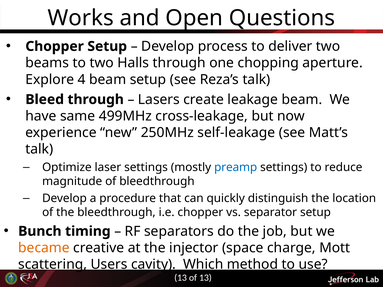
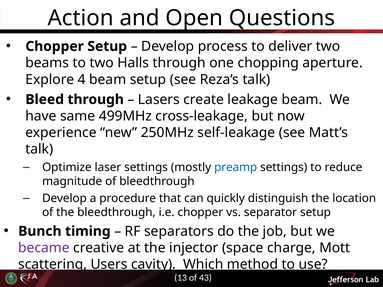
Works: Works -> Action
became colour: orange -> purple
of 13: 13 -> 43
